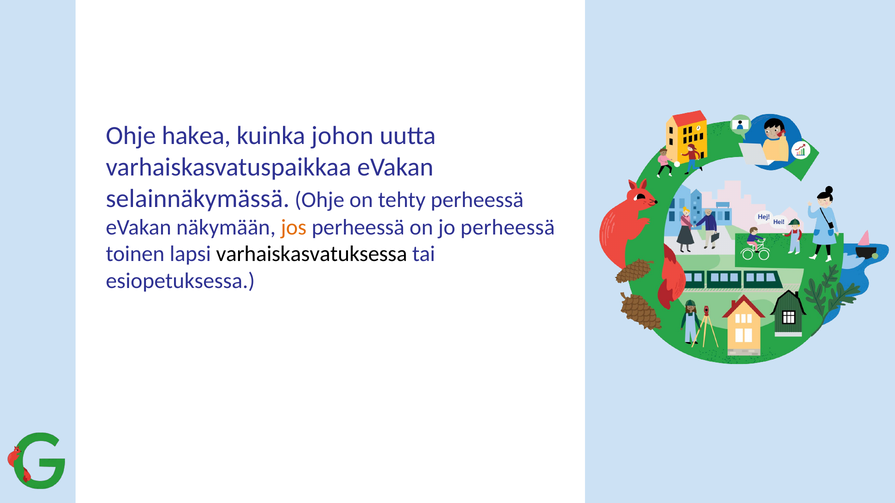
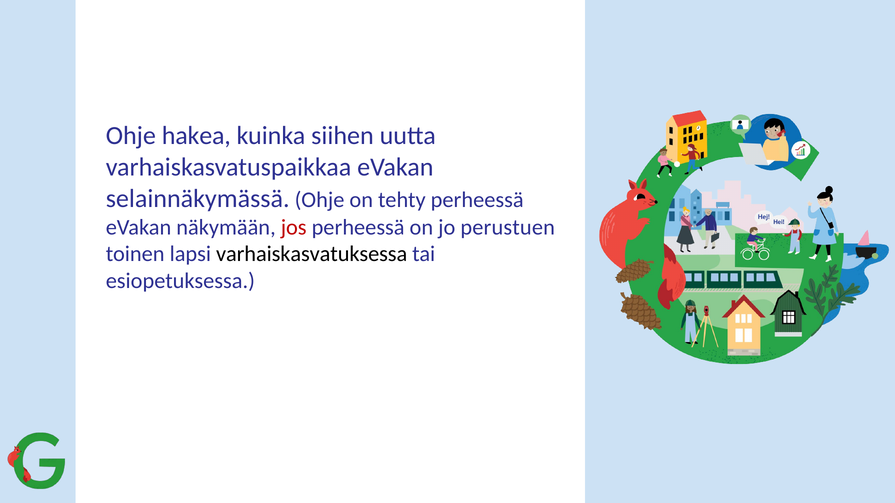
johon: johon -> siihen
jos colour: orange -> red
jo perheessä: perheessä -> perustuen
